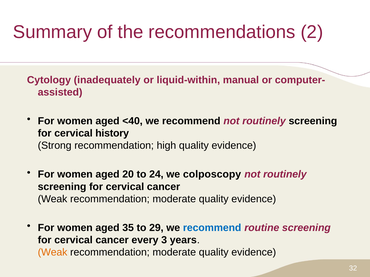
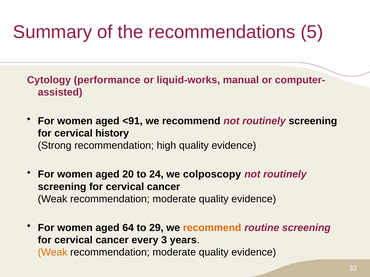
2: 2 -> 5
inadequately: inadequately -> performance
liquid-within: liquid-within -> liquid-works
<40: <40 -> <91
35: 35 -> 64
recommend at (212, 228) colour: blue -> orange
